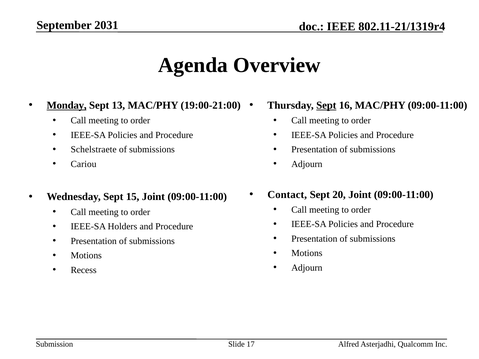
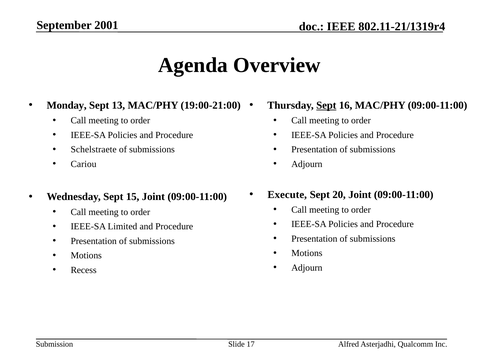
2031: 2031 -> 2001
Monday underline: present -> none
Contact: Contact -> Execute
Holders: Holders -> Limited
